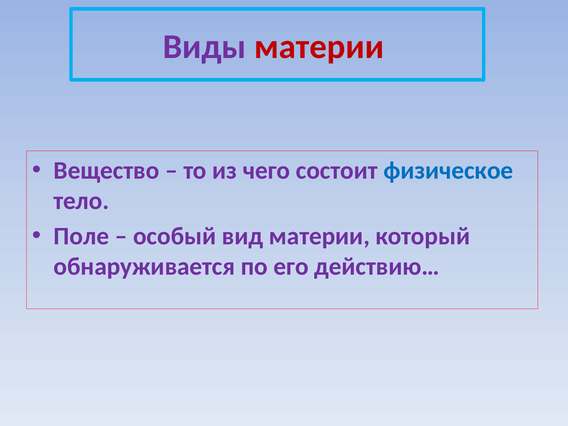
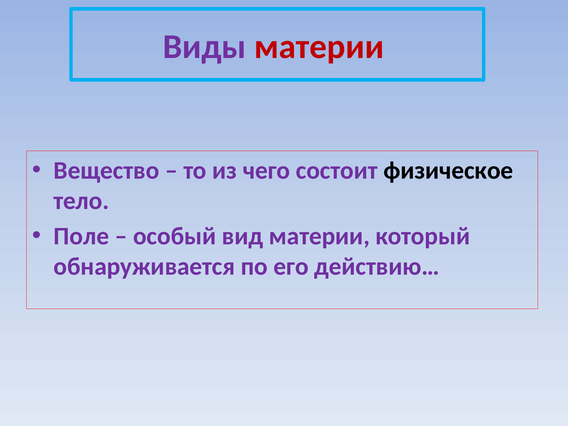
физическое colour: blue -> black
